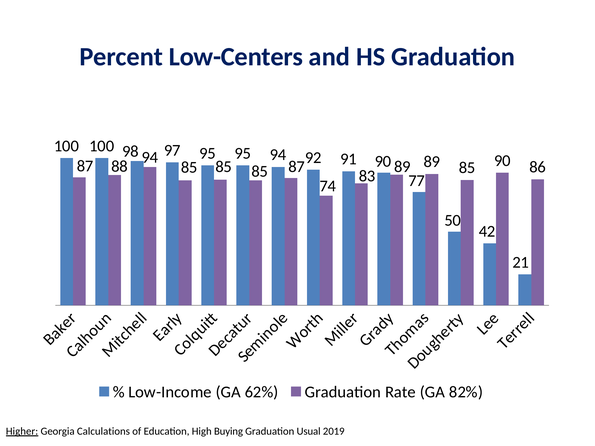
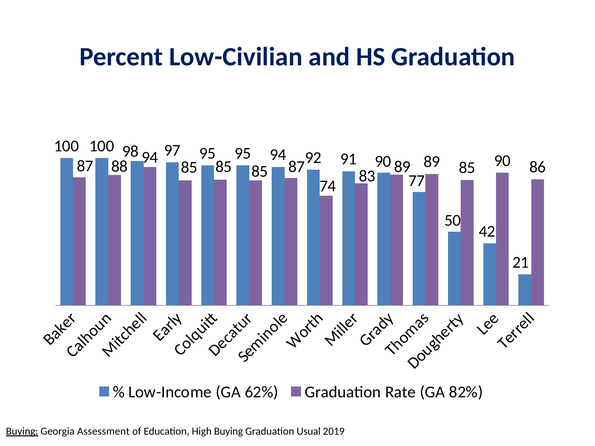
Low-Centers: Low-Centers -> Low-Civilian
Higher at (22, 431): Higher -> Buying
Calculations: Calculations -> Assessment
